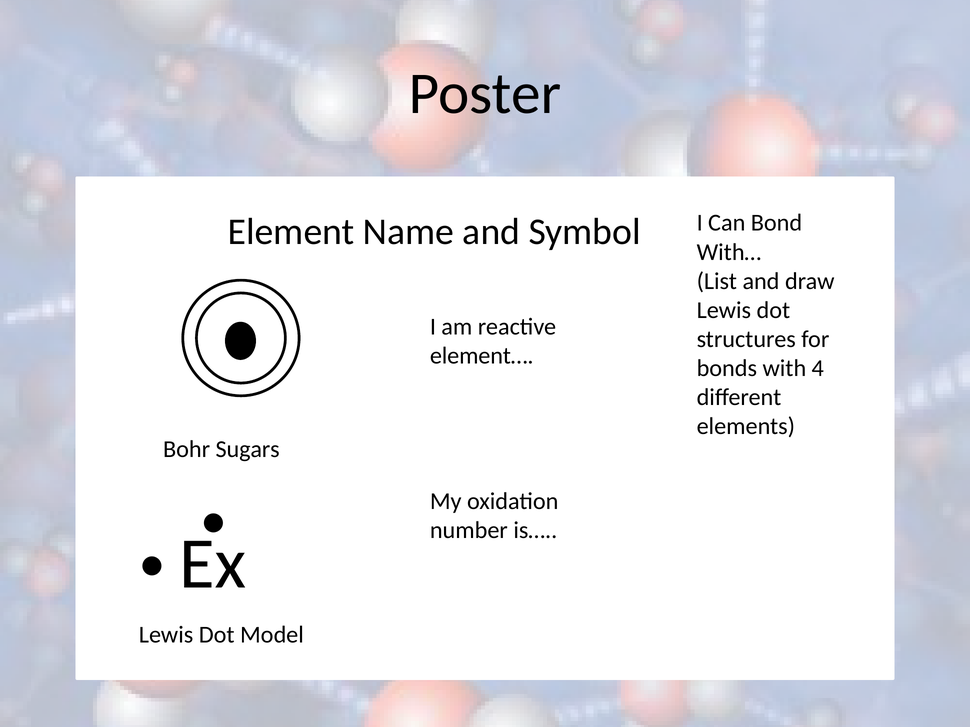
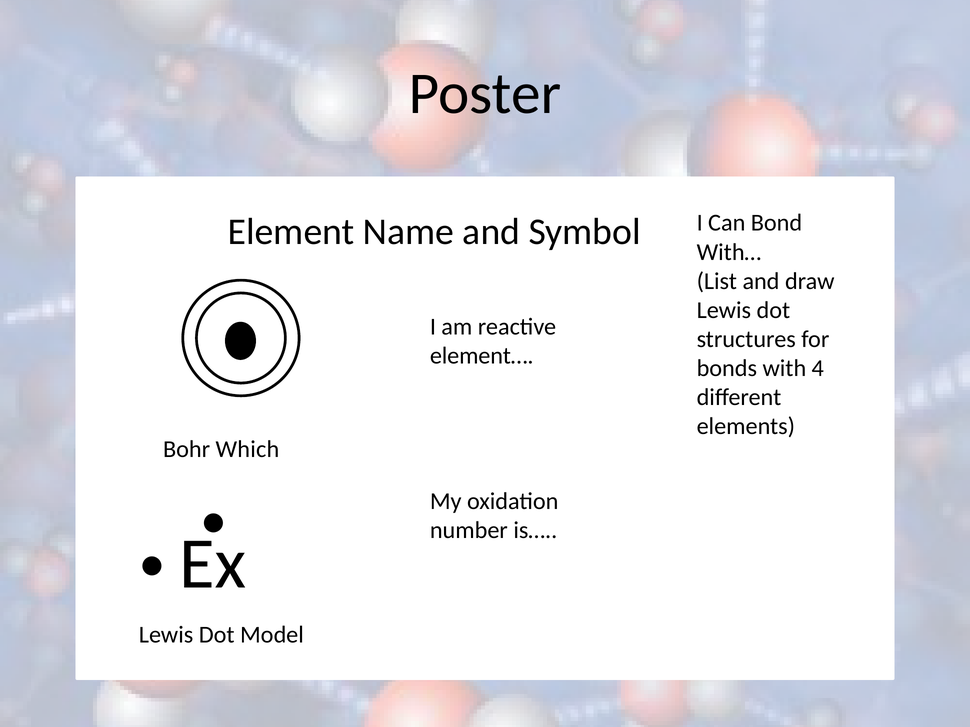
Sugars: Sugars -> Which
